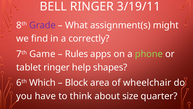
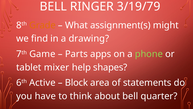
3/19/11: 3/19/11 -> 3/19/79
Grade colour: purple -> orange
correctly: correctly -> drawing
Rules: Rules -> Parts
tablet ringer: ringer -> mixer
Which: Which -> Active
wheelchair: wheelchair -> statements
about size: size -> bell
